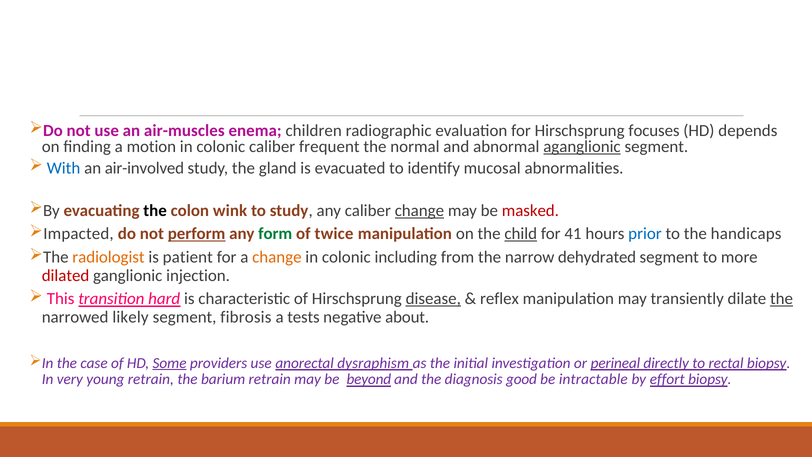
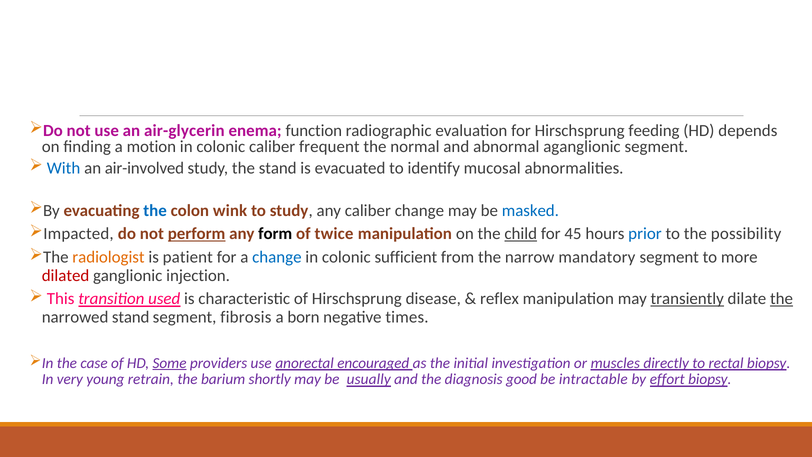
air-muscles: air-muscles -> air-glycerin
children: children -> function
focuses: focuses -> feeding
aganglionic underline: present -> none
the gland: gland -> stand
the at (155, 211) colour: black -> blue
change at (419, 211) underline: present -> none
masked colour: red -> blue
form colour: green -> black
41: 41 -> 45
handicaps: handicaps -> possibility
change at (277, 257) colour: orange -> blue
including: including -> sufficient
dehydrated: dehydrated -> mandatory
hard: hard -> used
disease underline: present -> none
transiently underline: none -> present
narrowed likely: likely -> stand
tests: tests -> born
about: about -> times
dysraphism: dysraphism -> encouraged
perineal: perineal -> muscles
barium retrain: retrain -> shortly
beyond: beyond -> usually
